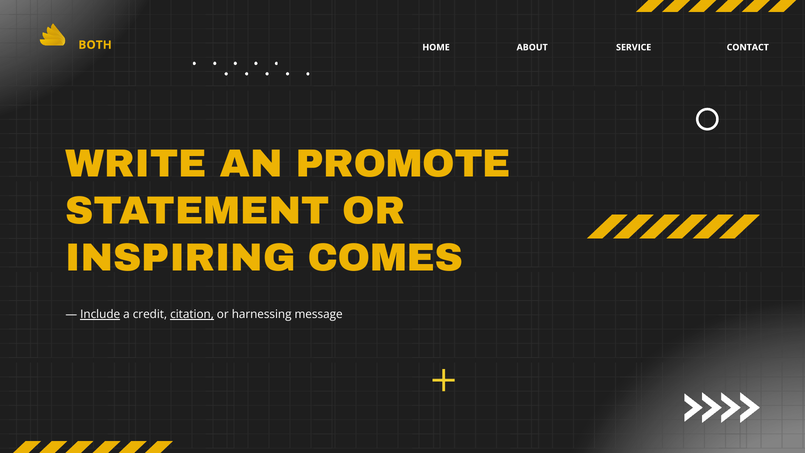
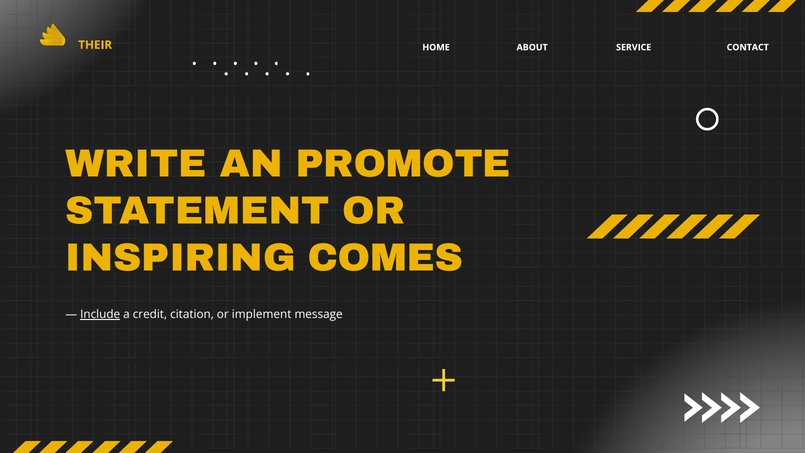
BOTH: BOTH -> THEIR
citation underline: present -> none
harnessing: harnessing -> implement
